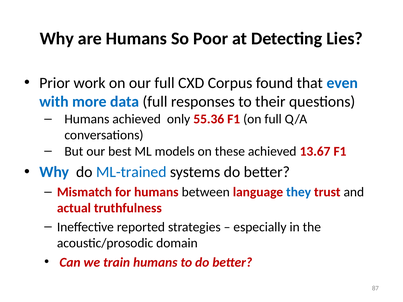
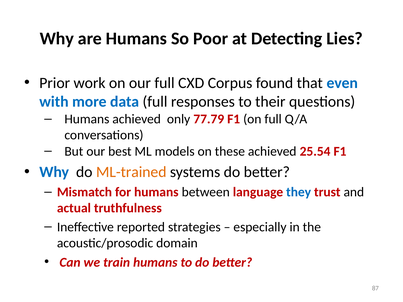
55.36: 55.36 -> 77.79
13.67: 13.67 -> 25.54
ML-trained colour: blue -> orange
